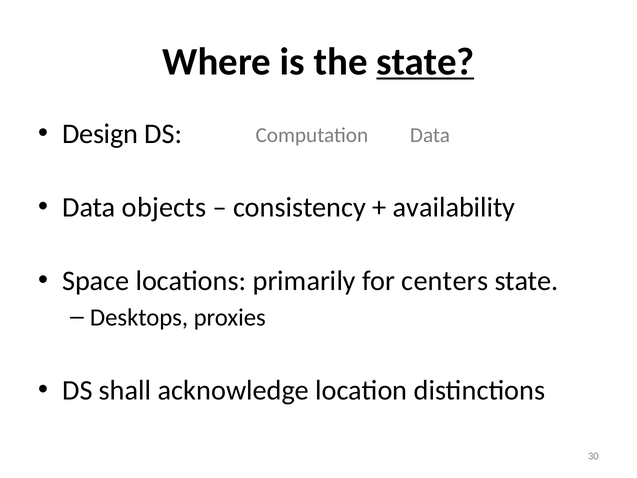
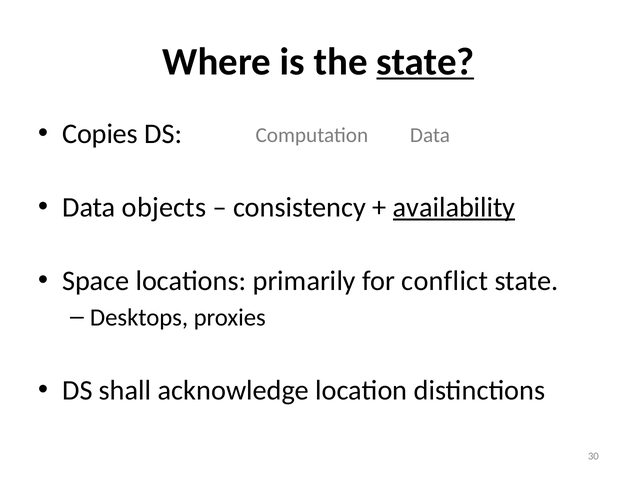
Design: Design -> Copies
availability underline: none -> present
centers: centers -> conflict
